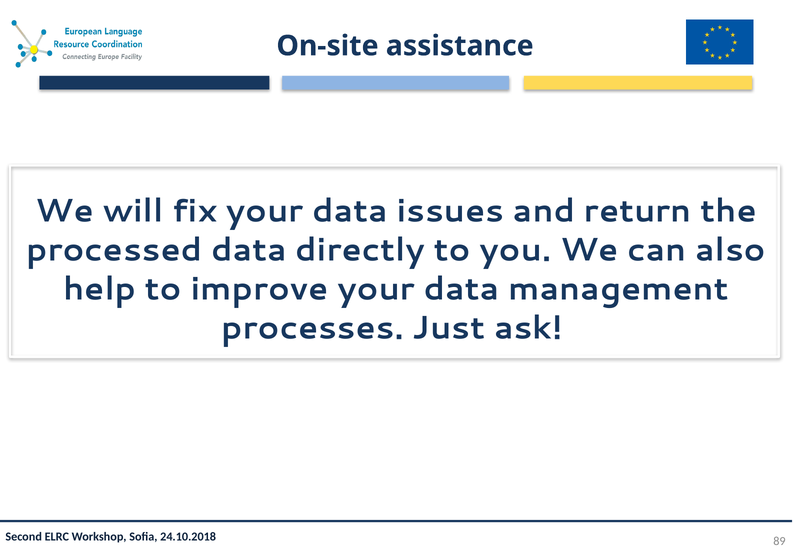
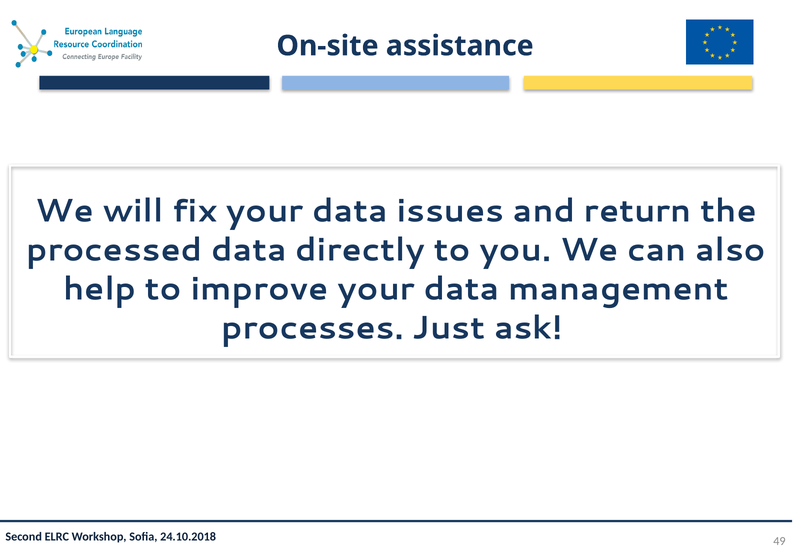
89: 89 -> 49
